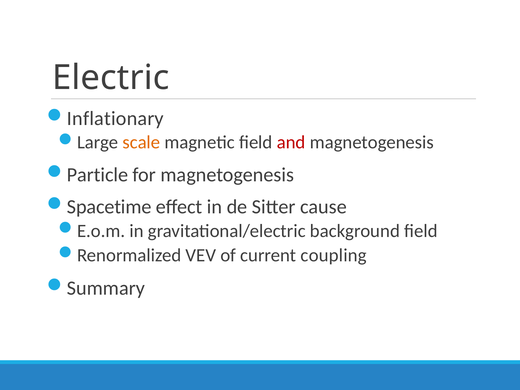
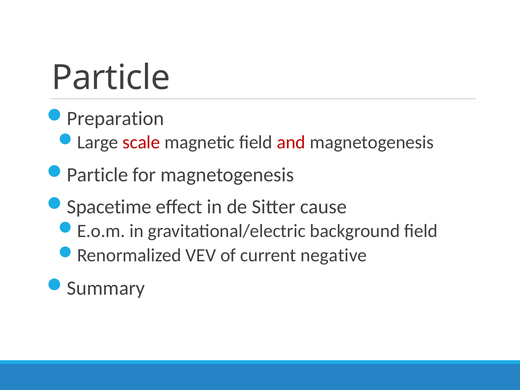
Electric at (111, 78): Electric -> Particle
Inflationary: Inflationary -> Preparation
scale colour: orange -> red
coupling: coupling -> negative
